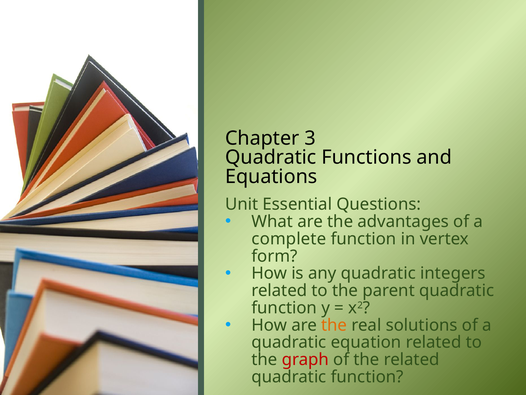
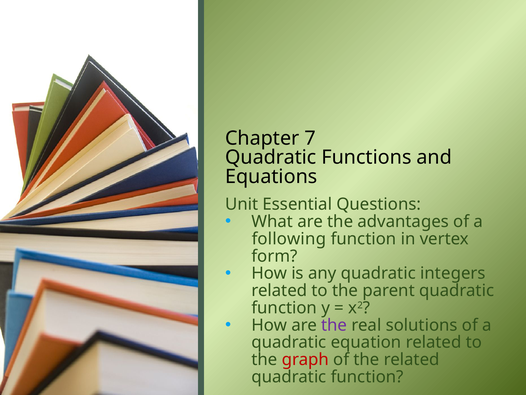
3: 3 -> 7
complete: complete -> following
the at (334, 325) colour: orange -> purple
